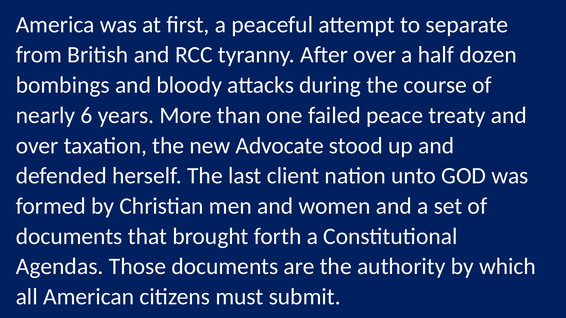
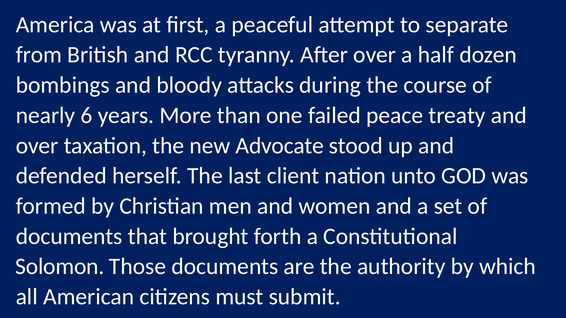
Agendas: Agendas -> Solomon
